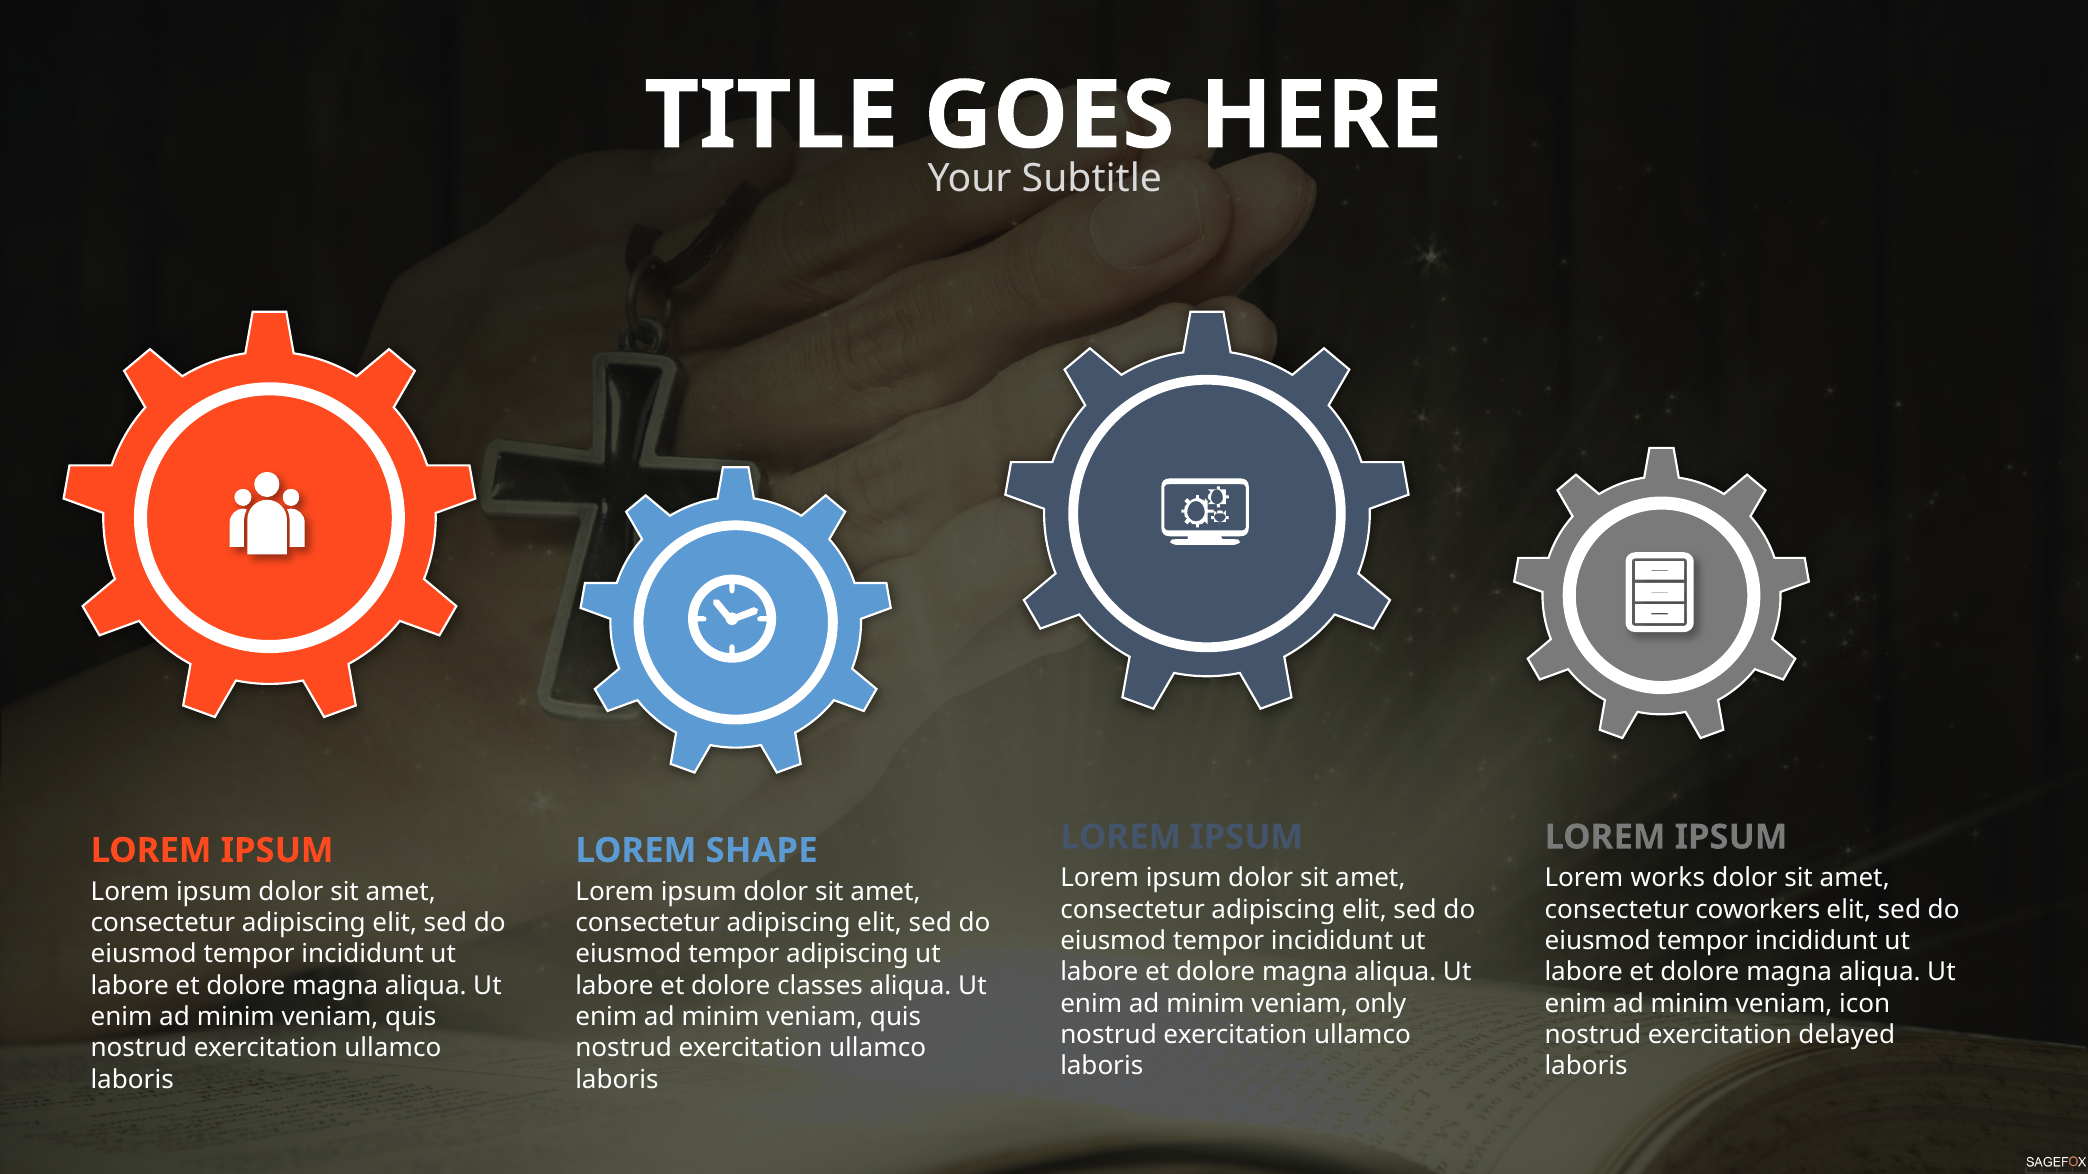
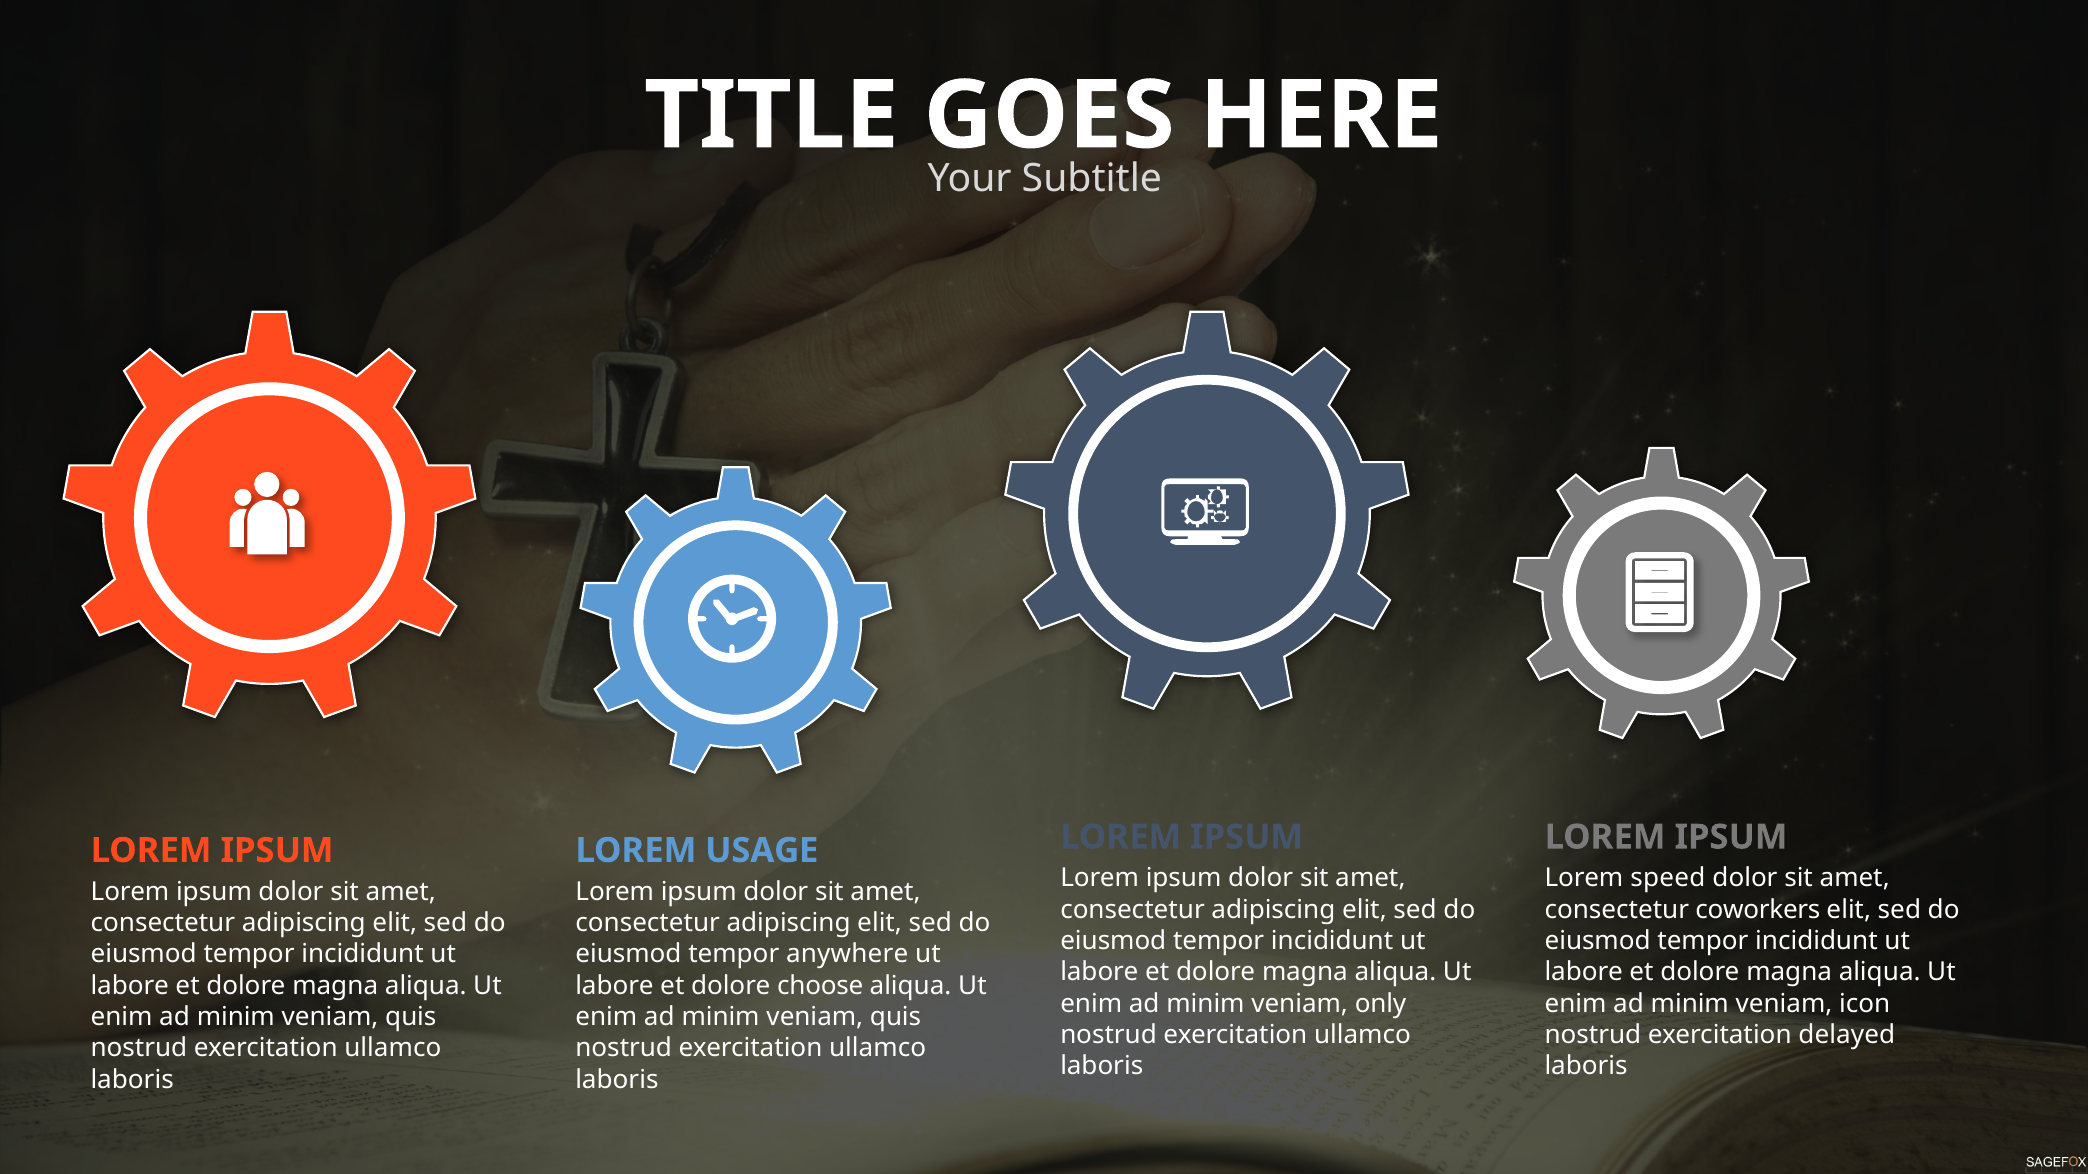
SHAPE: SHAPE -> USAGE
works: works -> speed
tempor adipiscing: adipiscing -> anywhere
classes: classes -> choose
